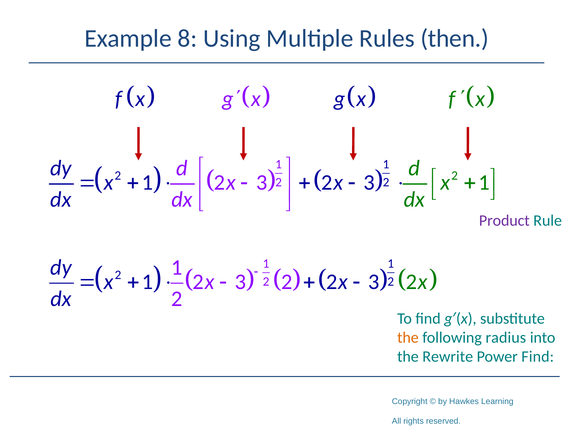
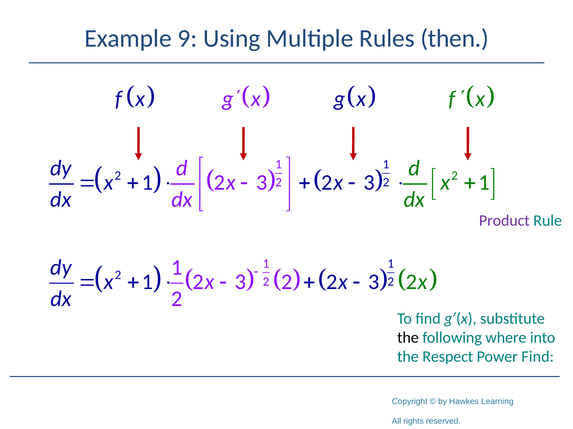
8: 8 -> 9
the at (408, 338) colour: orange -> black
radius: radius -> where
Rewrite: Rewrite -> Respect
